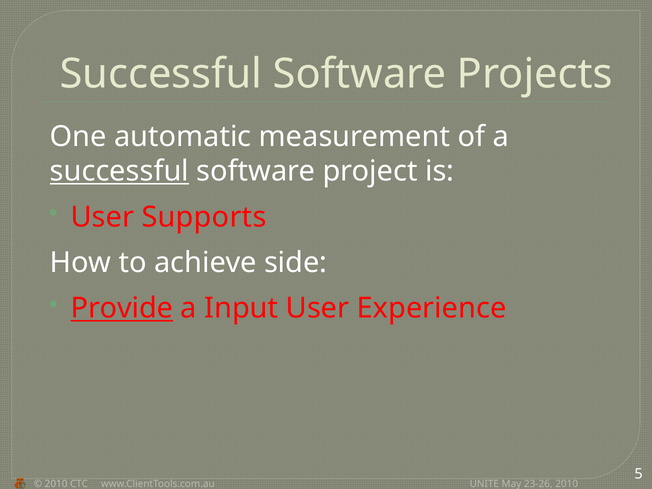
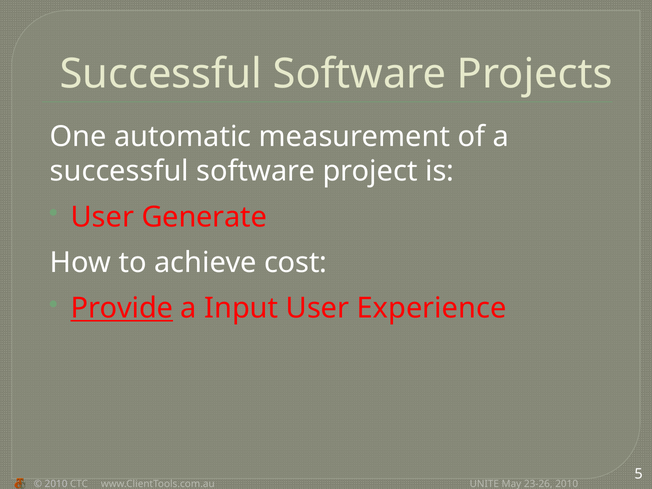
successful at (119, 171) underline: present -> none
Supports: Supports -> Generate
side: side -> cost
